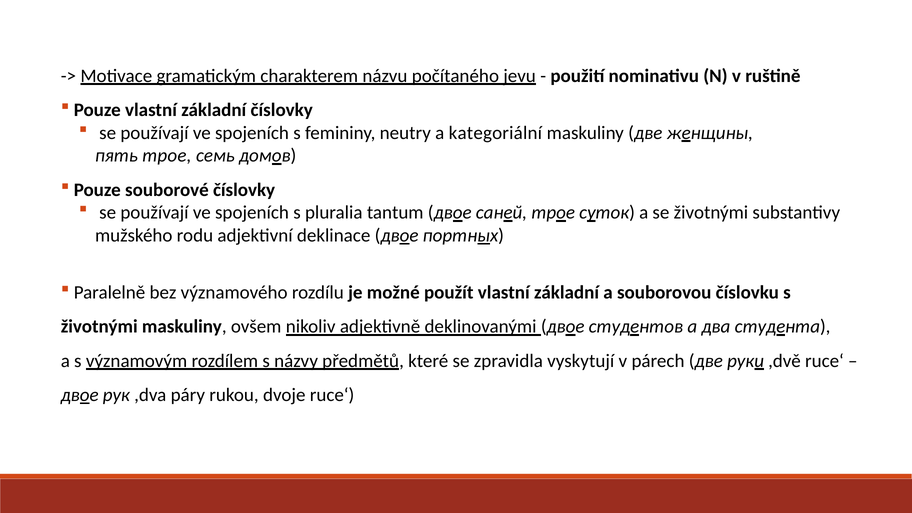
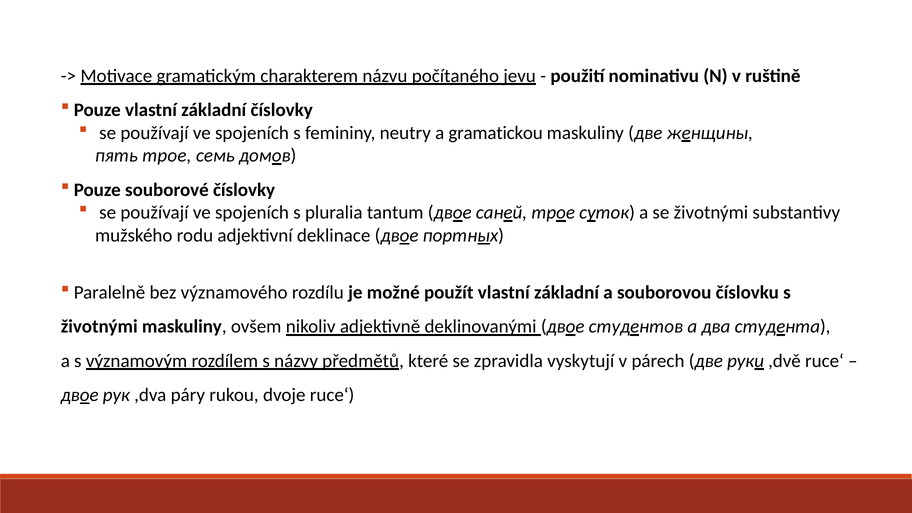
kategoriální: kategoriální -> gramatickou
